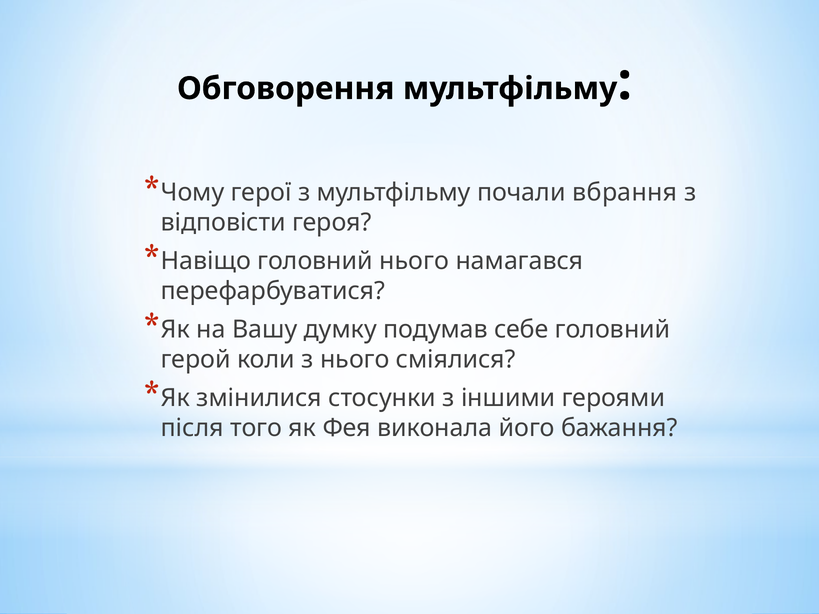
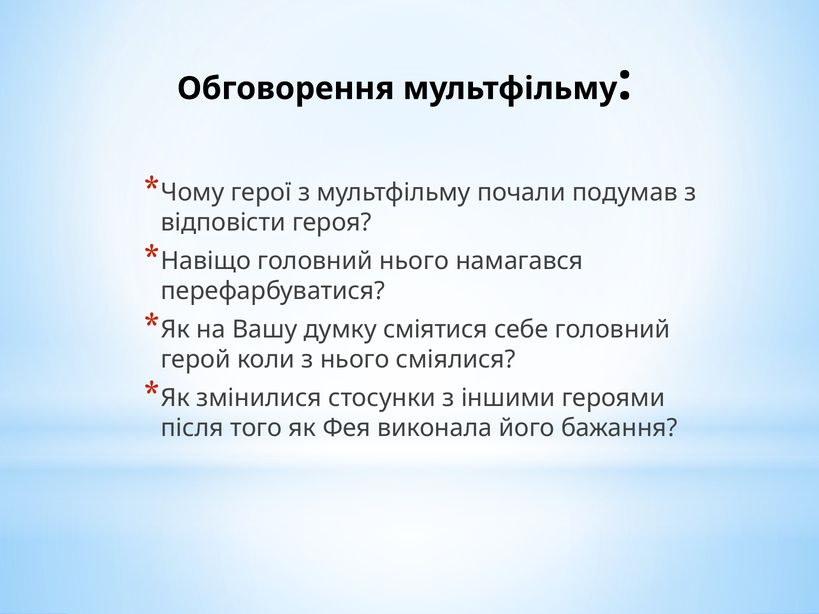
вбрання: вбрання -> подумав
подумав: подумав -> сміятися
